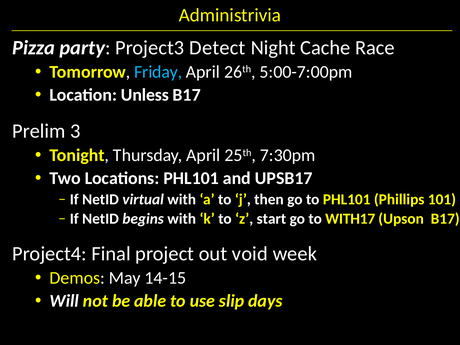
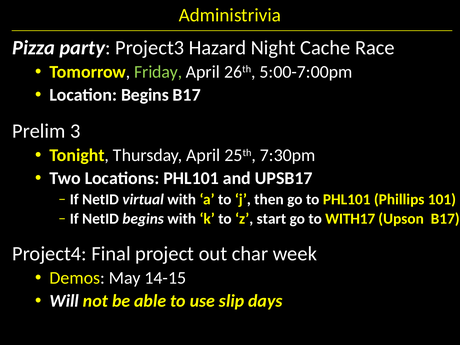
Detect: Detect -> Hazard
Friday colour: light blue -> light green
Location Unless: Unless -> Begins
void: void -> char
